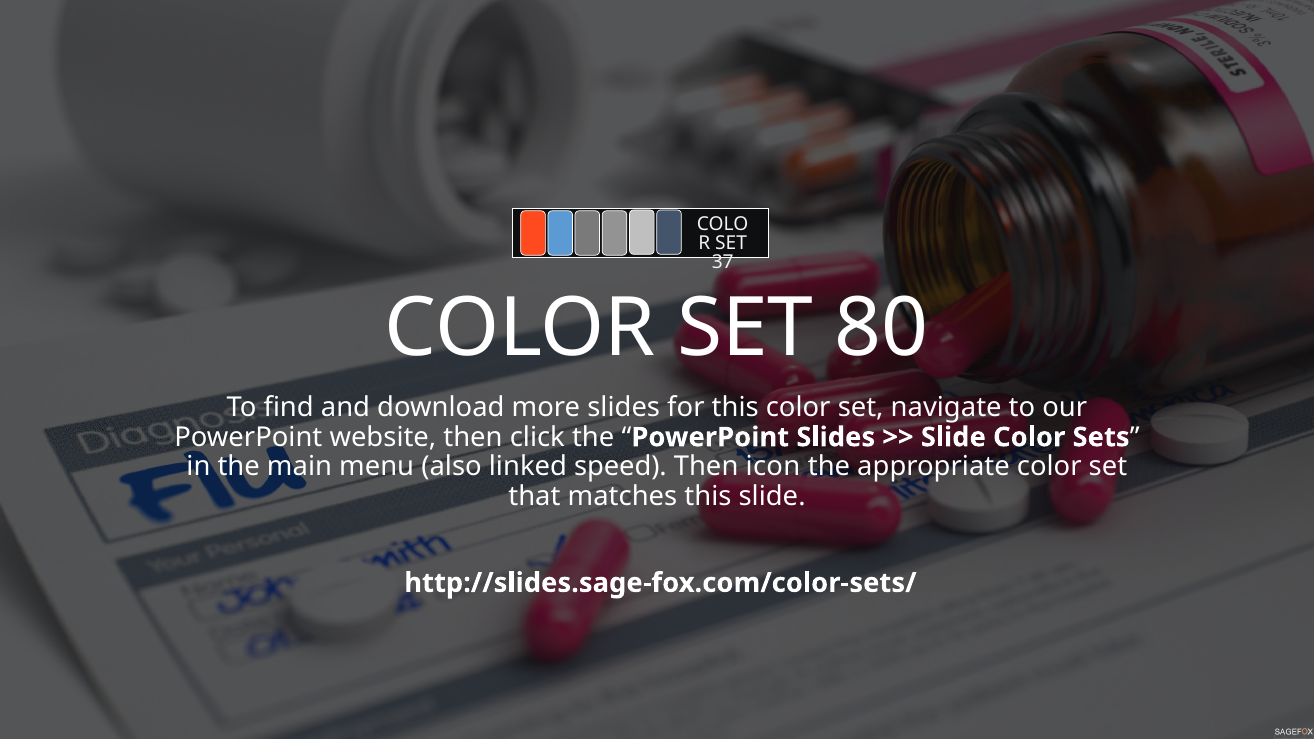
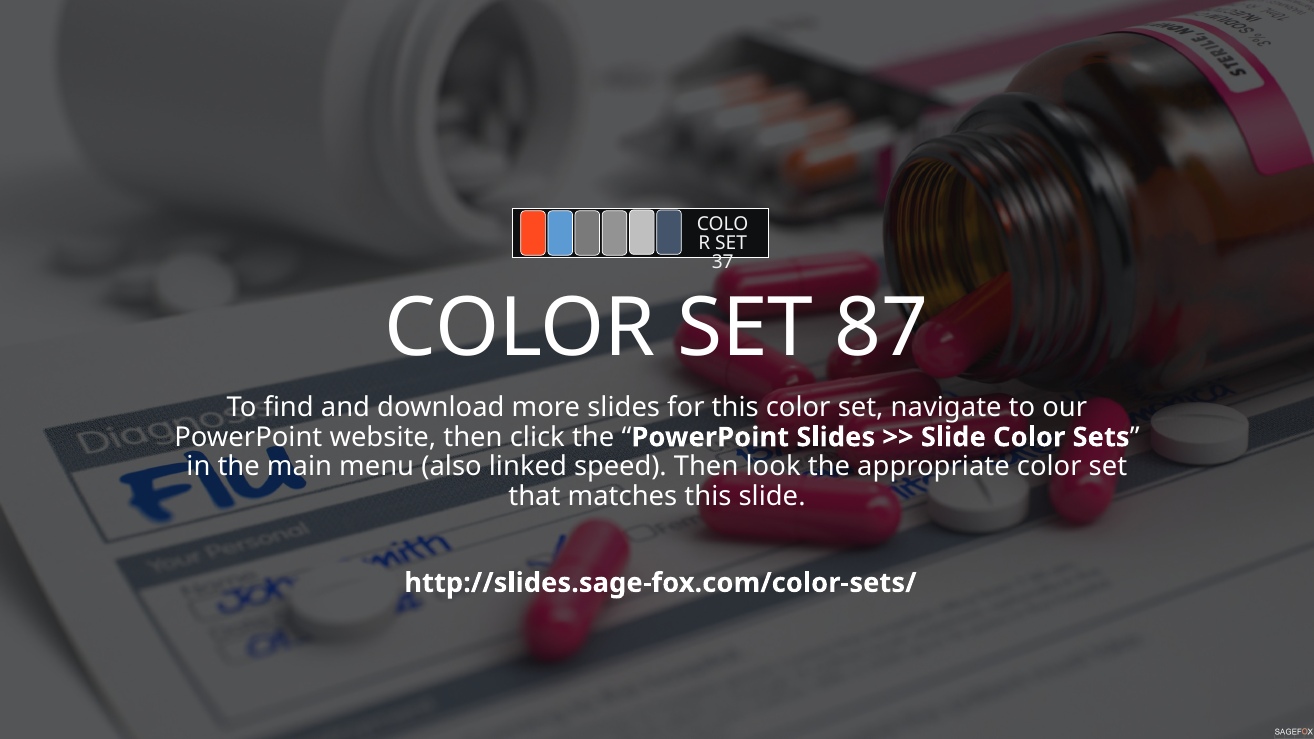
80: 80 -> 87
icon: icon -> look
